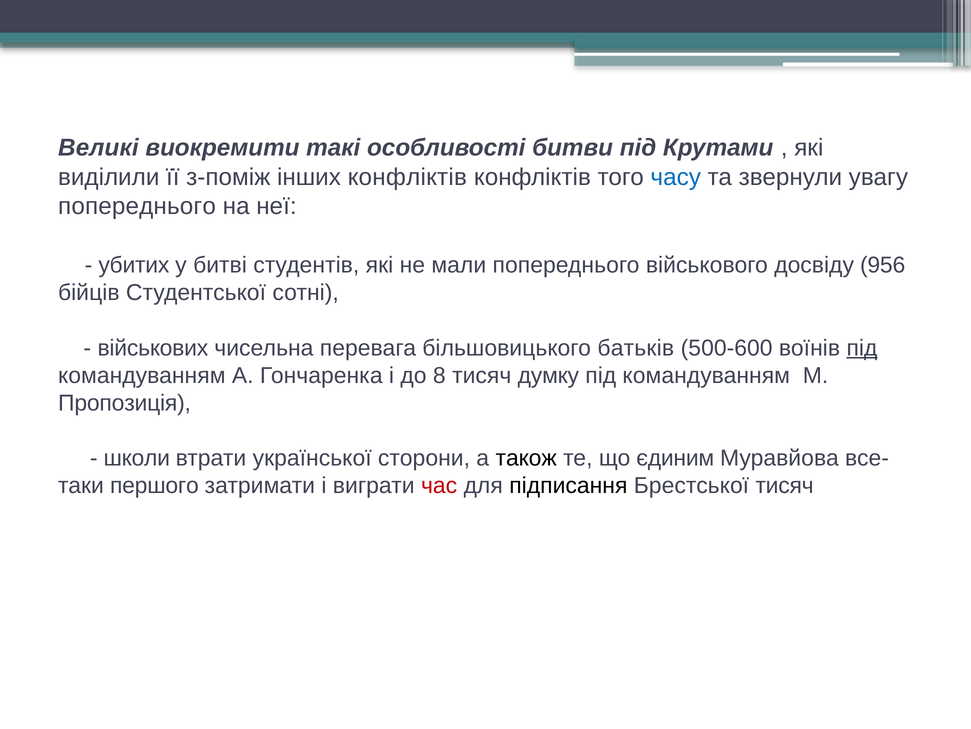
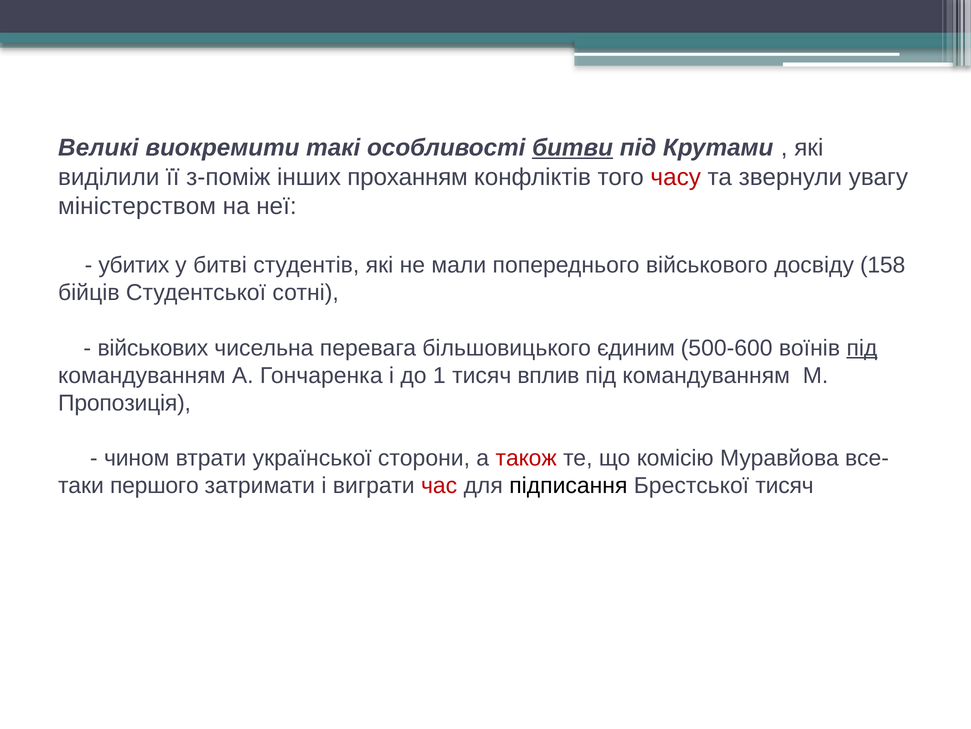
битви underline: none -> present
інших конфліктів: конфліктів -> проханням
часу colour: blue -> red
попереднього at (137, 206): попереднього -> міністерством
956: 956 -> 158
батьків: батьків -> єдиним
8: 8 -> 1
думку: думку -> вплив
школи: школи -> чином
також colour: black -> red
єдиним: єдиним -> комісію
